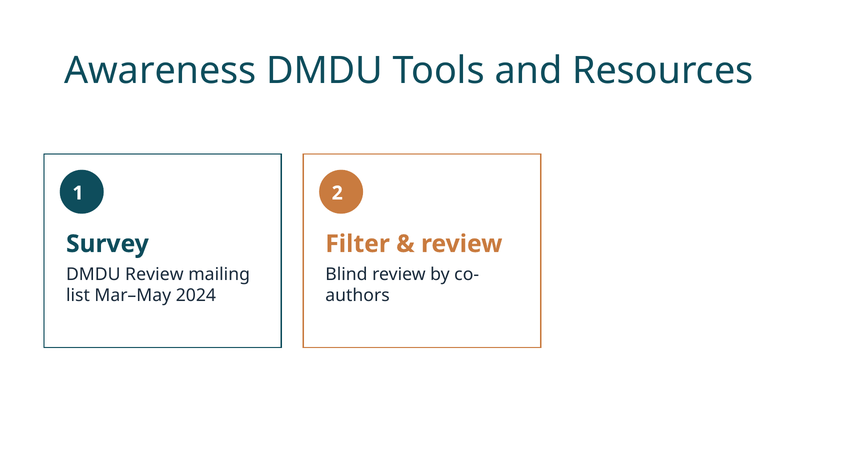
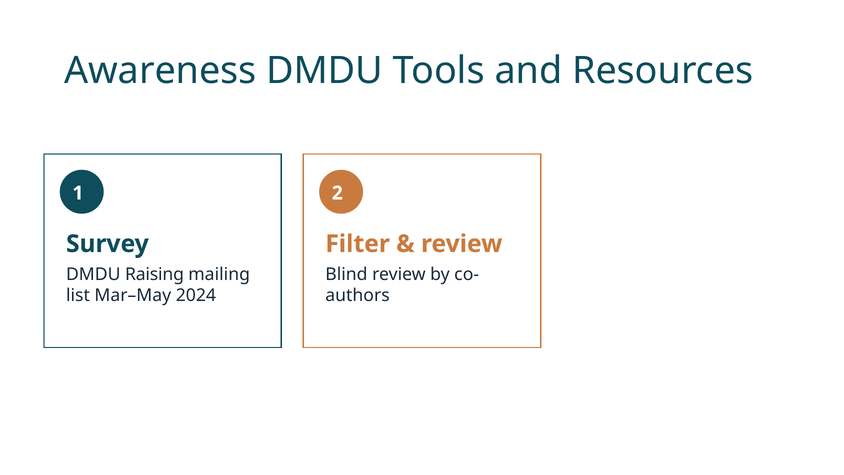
DMDU Review: Review -> Raising
